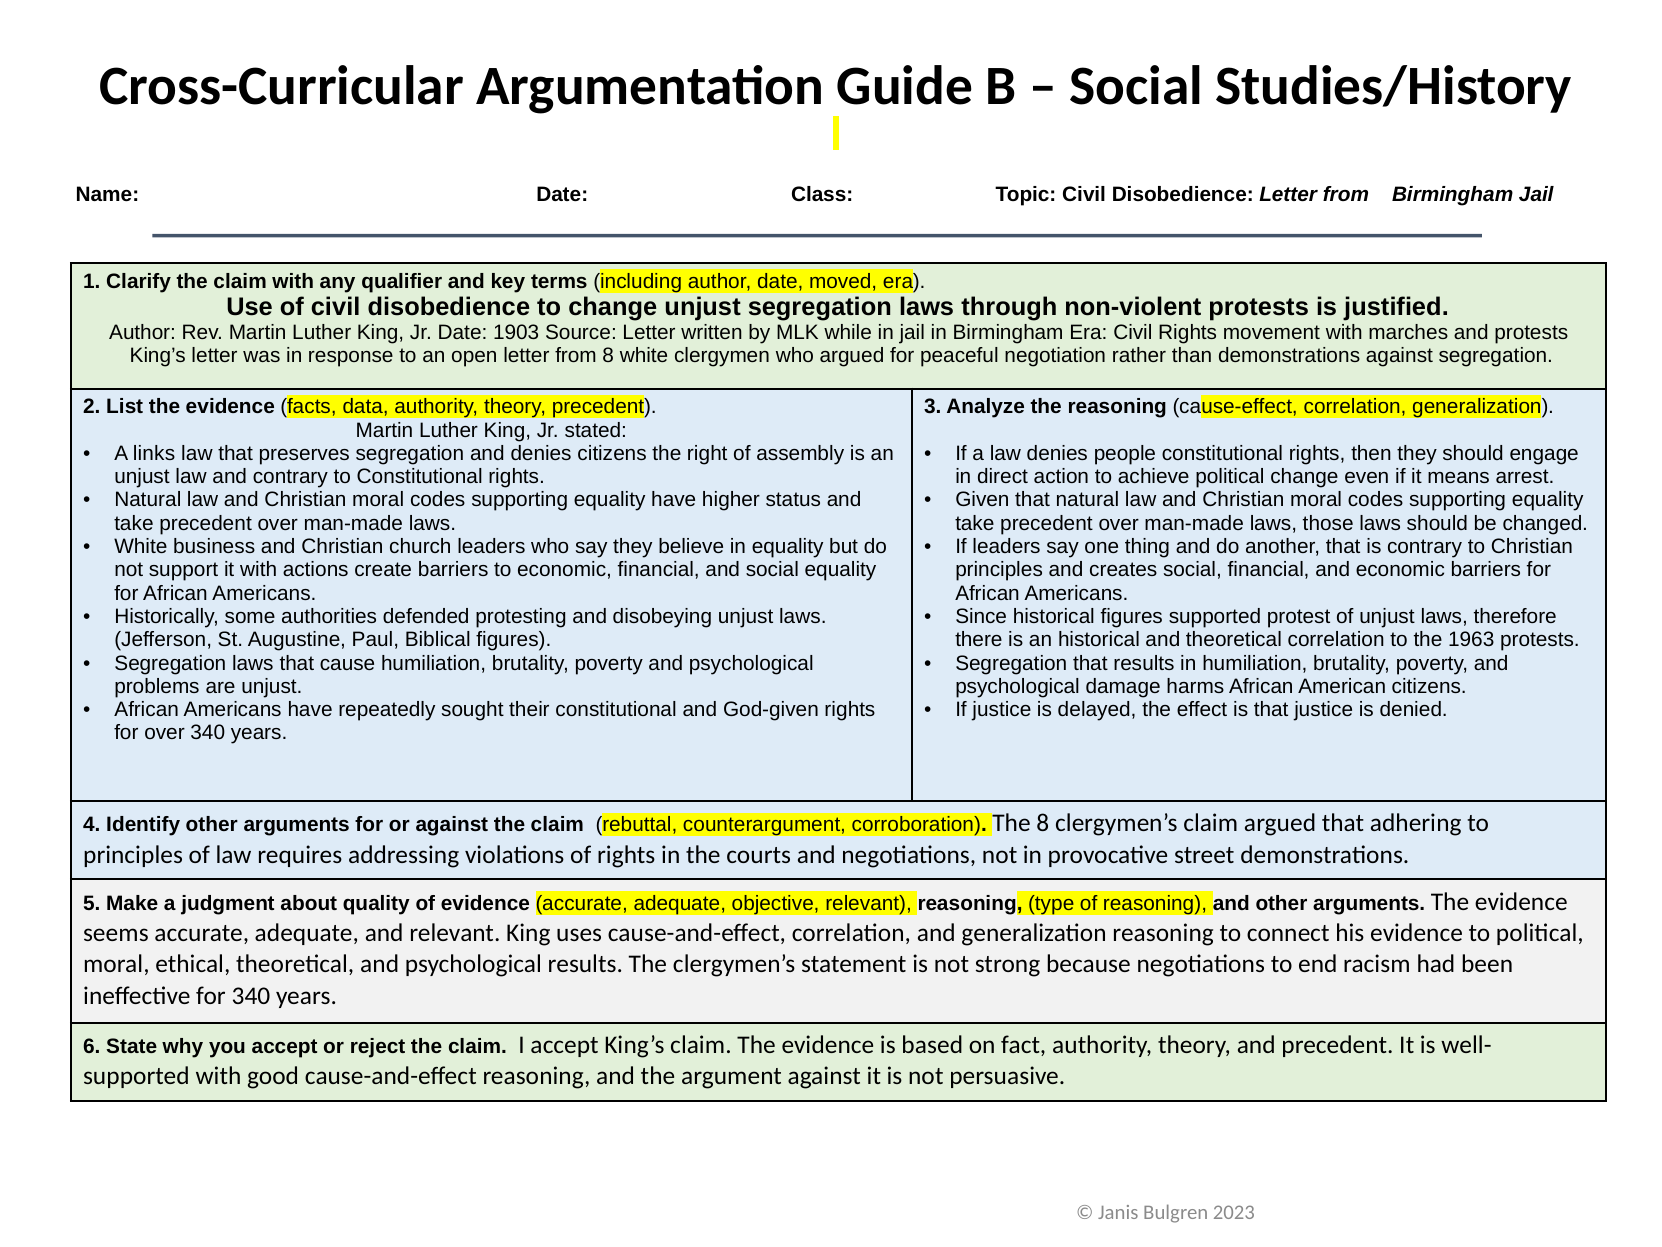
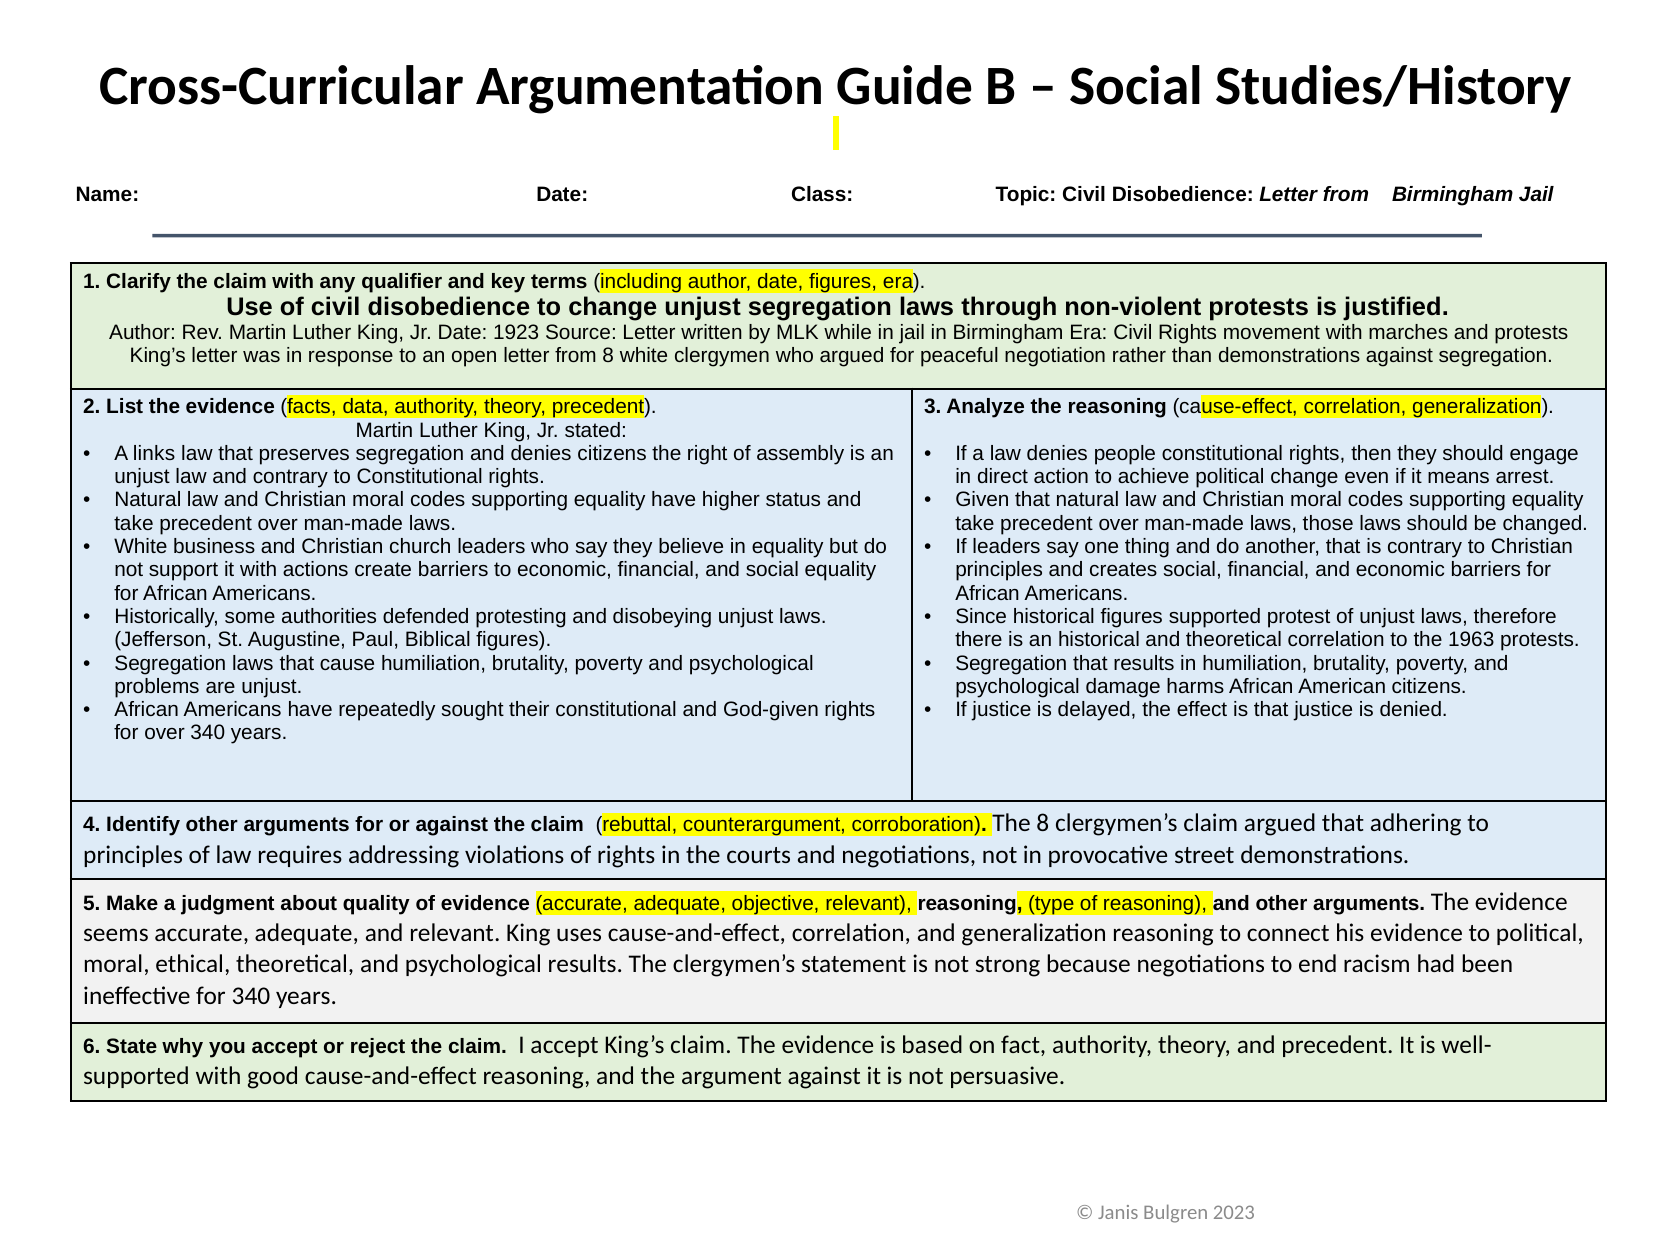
date moved: moved -> figures
1903: 1903 -> 1923
